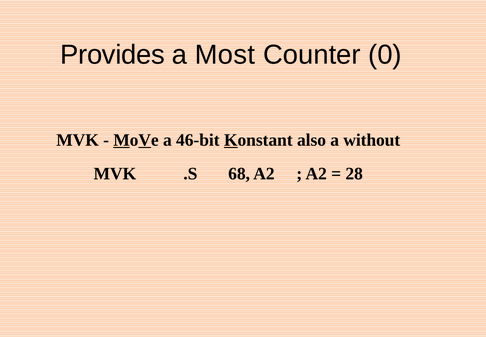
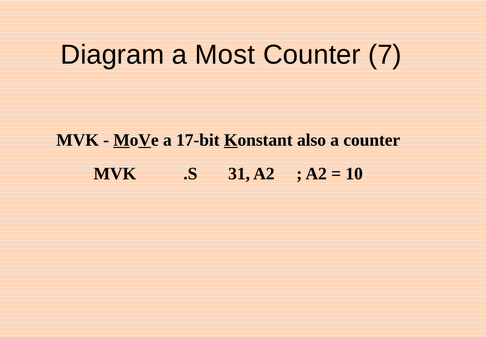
Provides: Provides -> Diagram
0: 0 -> 7
46-bit: 46-bit -> 17-bit
a without: without -> counter
68: 68 -> 31
28: 28 -> 10
